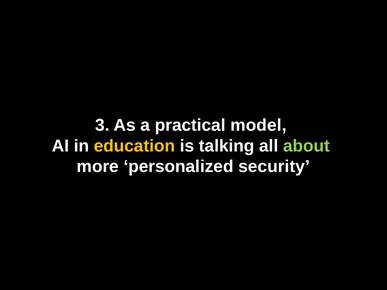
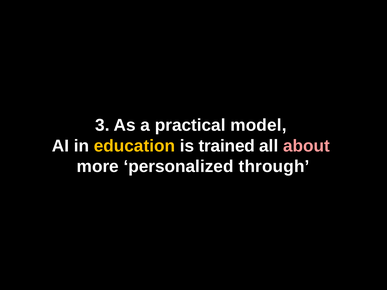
talking: talking -> trained
about colour: light green -> pink
security: security -> through
